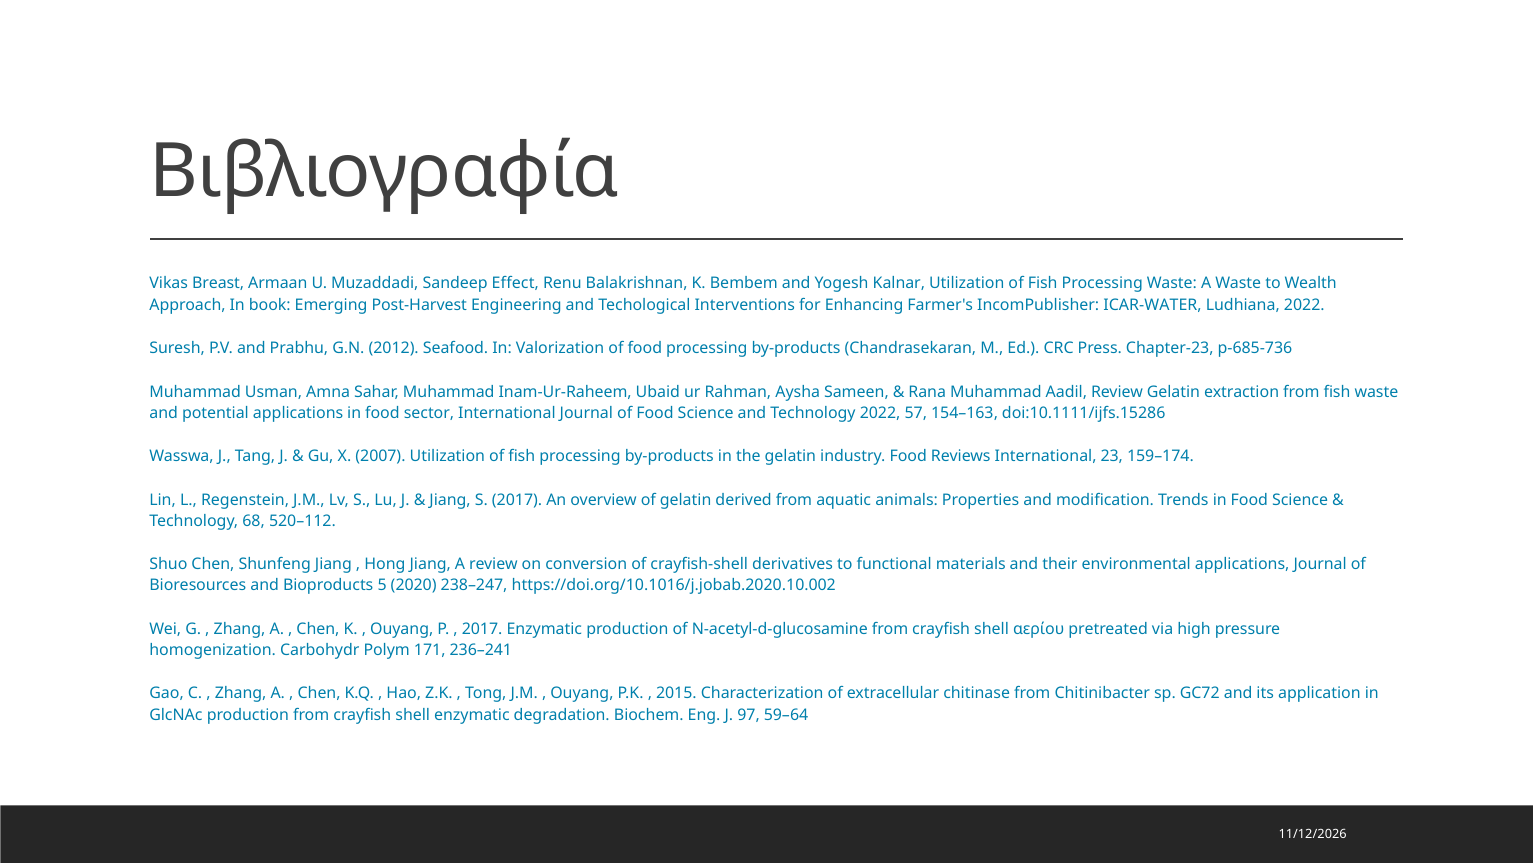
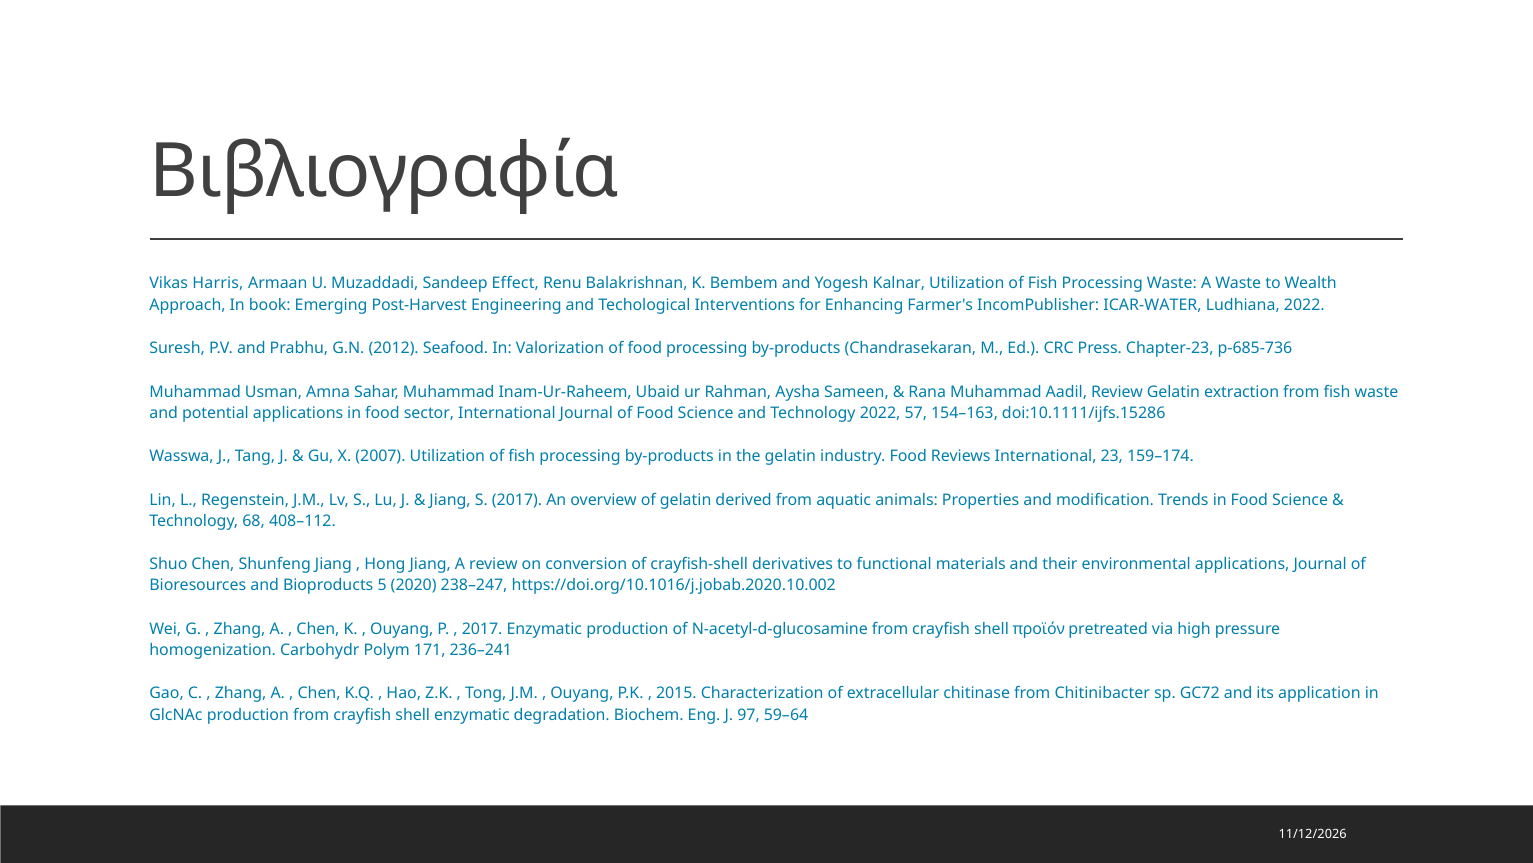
Breast: Breast -> Harris
520–112: 520–112 -> 408–112
αερίου: αερίου -> προϊόν
